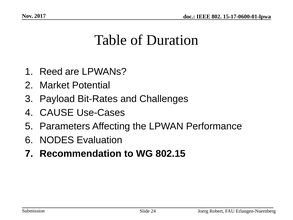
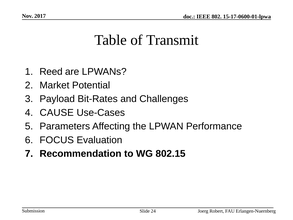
Duration: Duration -> Transmit
NODES: NODES -> FOCUS
